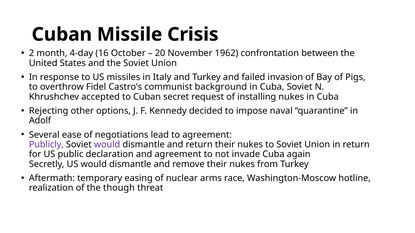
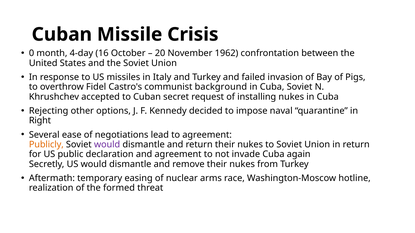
2: 2 -> 0
Adolf: Adolf -> Right
Publicly colour: purple -> orange
though: though -> formed
